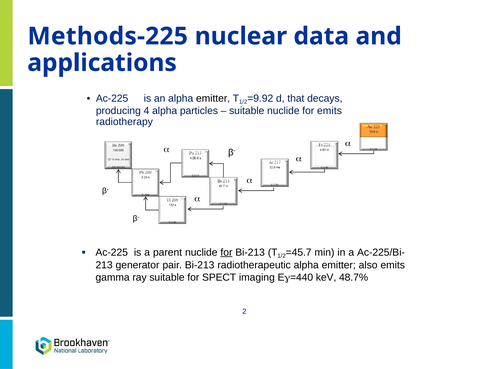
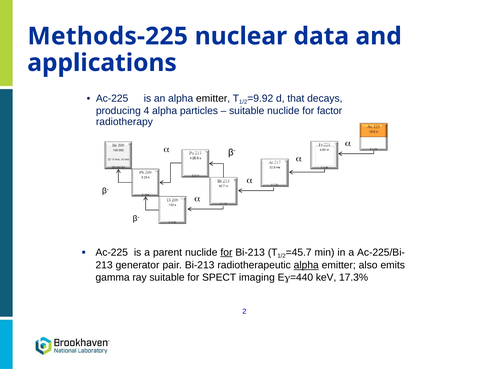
for emits: emits -> factor
alpha at (306, 265) underline: none -> present
48.7%: 48.7% -> 17.3%
